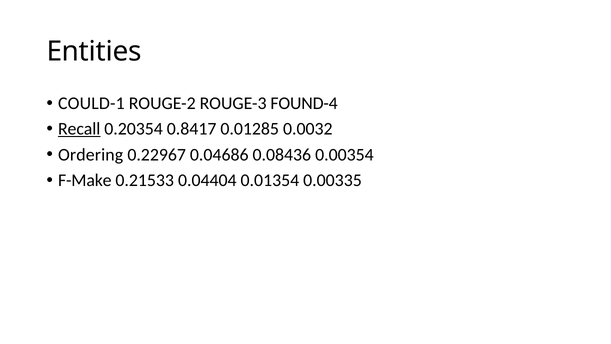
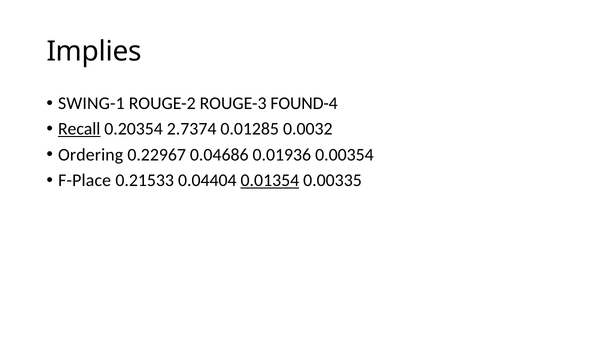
Entities: Entities -> Implies
COULD-1: COULD-1 -> SWING-1
0.8417: 0.8417 -> 2.7374
0.08436: 0.08436 -> 0.01936
F-Make: F-Make -> F-Place
0.01354 underline: none -> present
